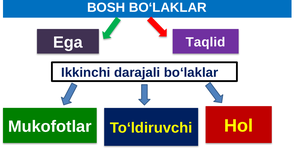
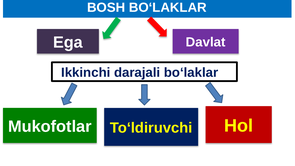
Taqlid: Taqlid -> Davlat
